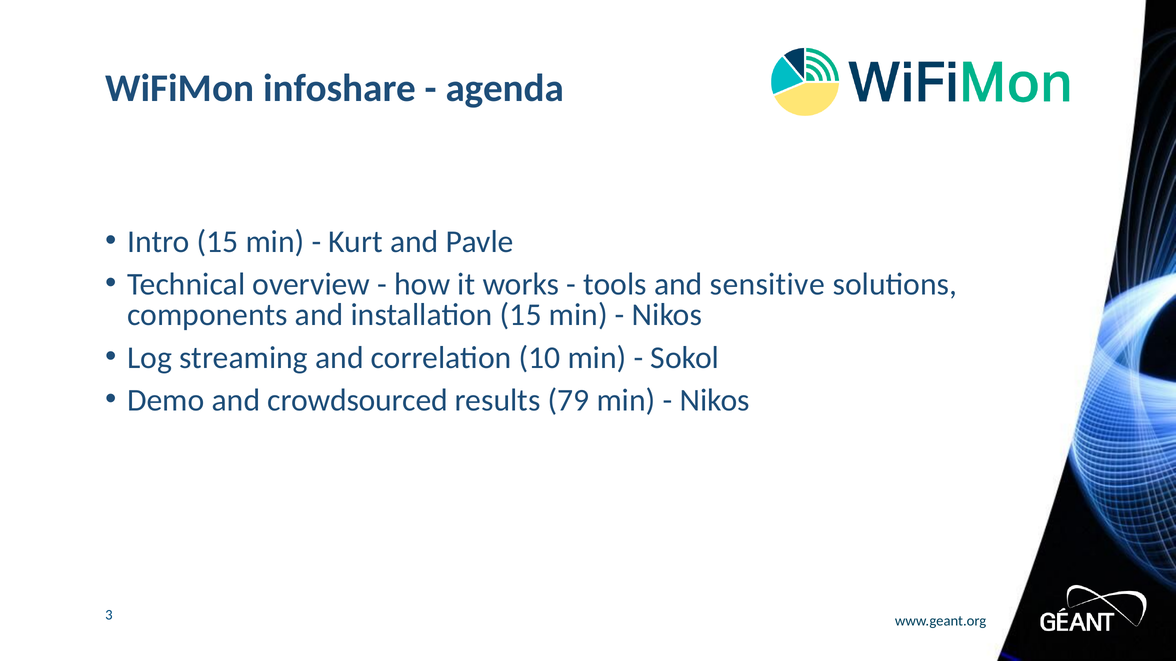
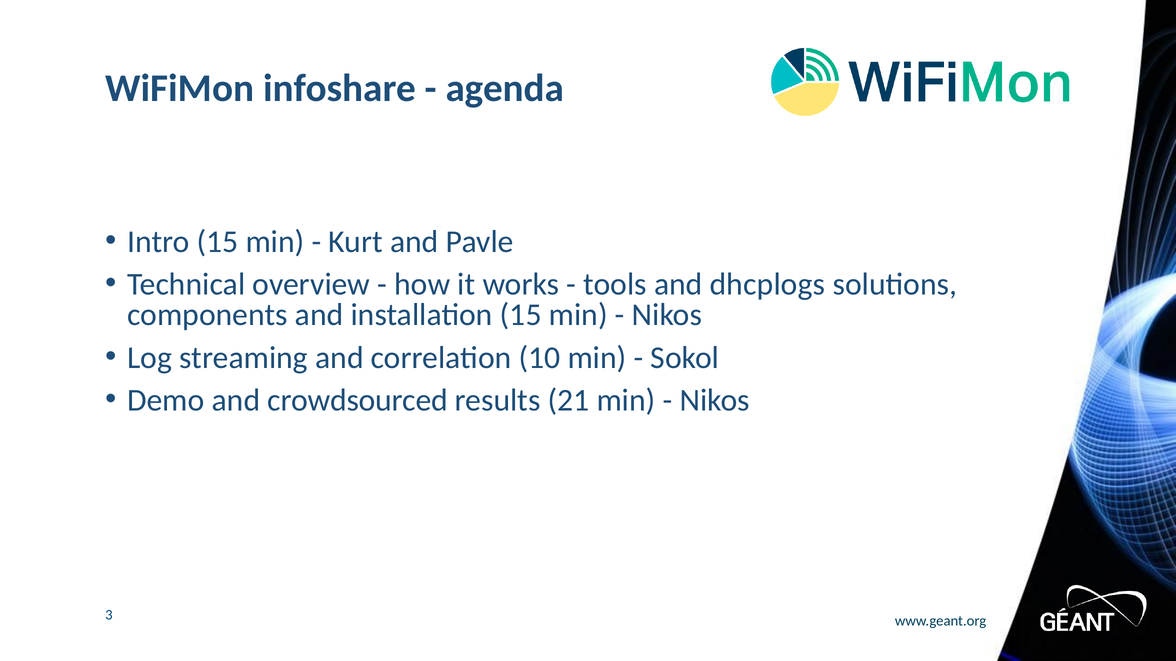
sensitive: sensitive -> dhcplogs
79: 79 -> 21
